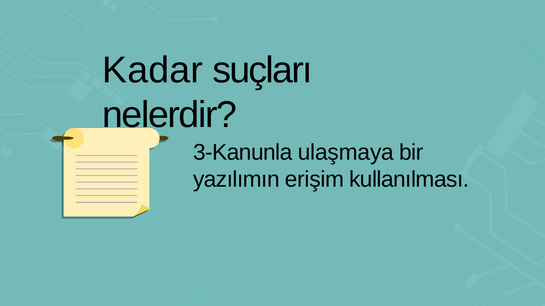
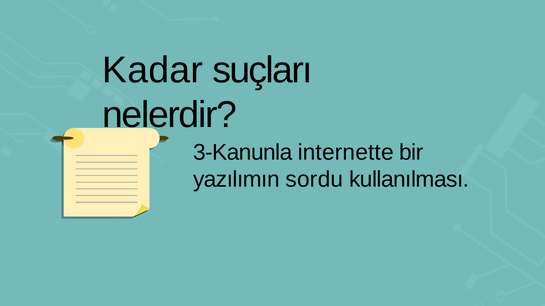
ulaşmaya: ulaşmaya -> internette
erişim: erişim -> sordu
